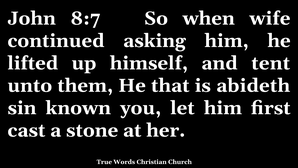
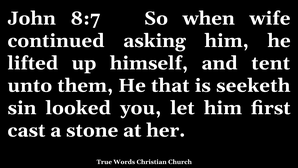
abideth: abideth -> seeketh
known: known -> looked
